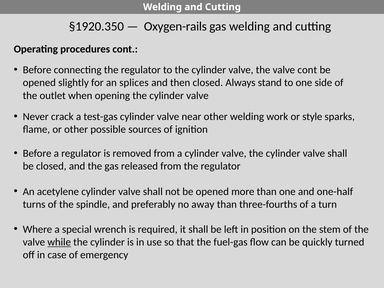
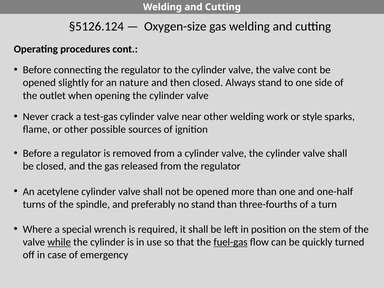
§1920.350: §1920.350 -> §5126.124
Oxygen-rails: Oxygen-rails -> Oxygen-size
splices: splices -> nature
no away: away -> stand
fuel-gas underline: none -> present
